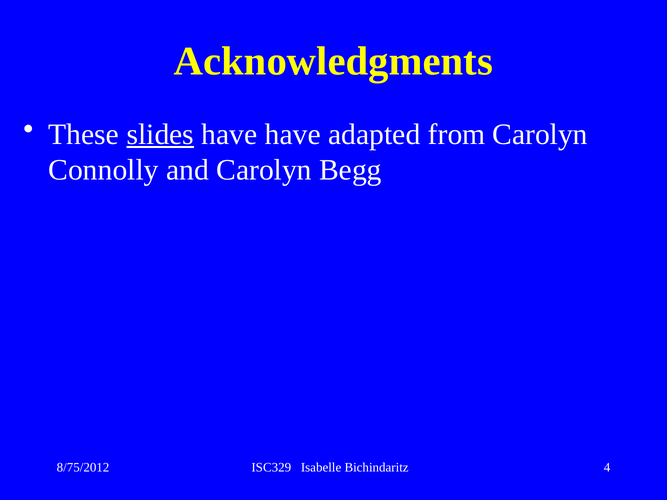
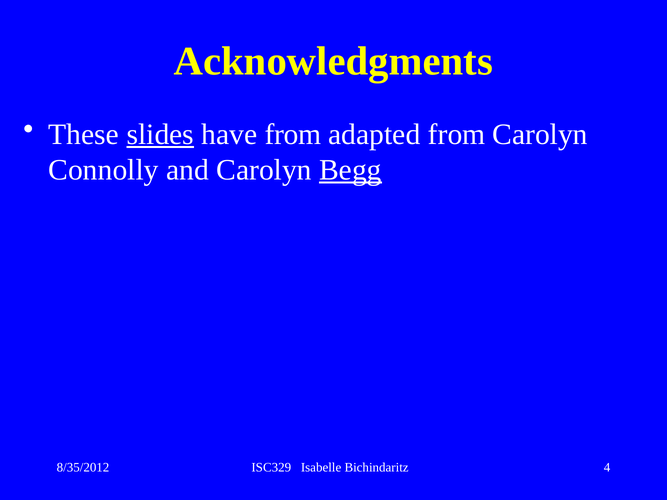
have have: have -> from
Begg underline: none -> present
8/75/2012: 8/75/2012 -> 8/35/2012
